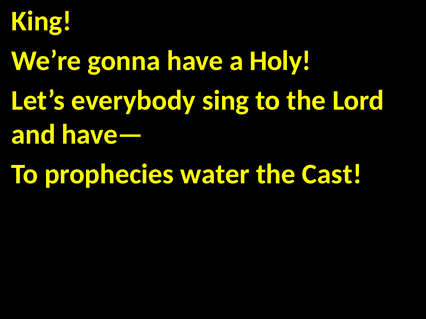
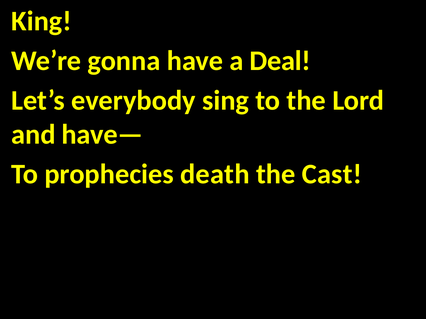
Holy: Holy -> Deal
water: water -> death
